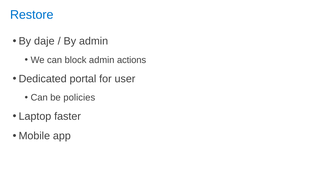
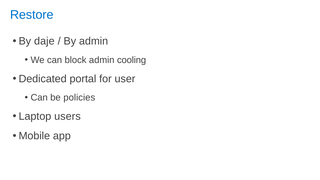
actions: actions -> cooling
faster: faster -> users
